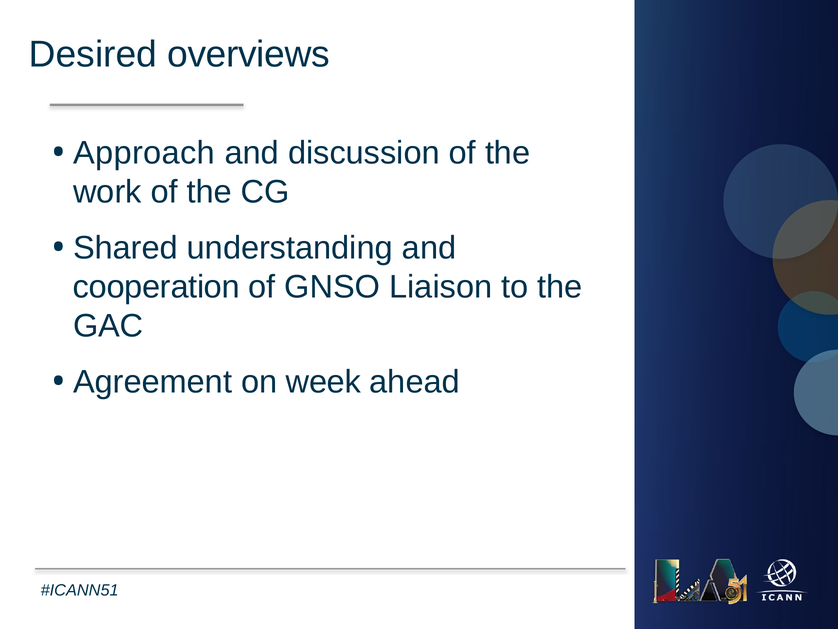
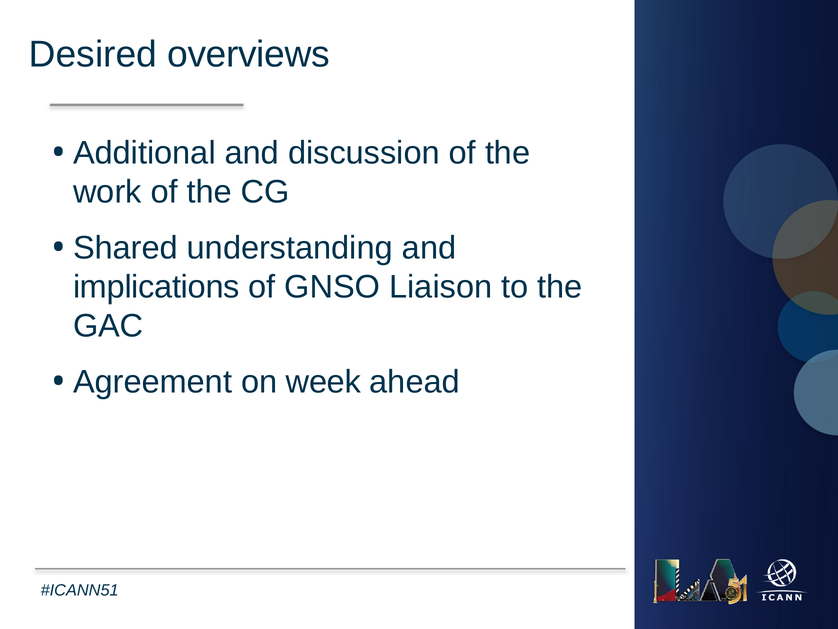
Approach: Approach -> Additional
cooperation: cooperation -> implications
